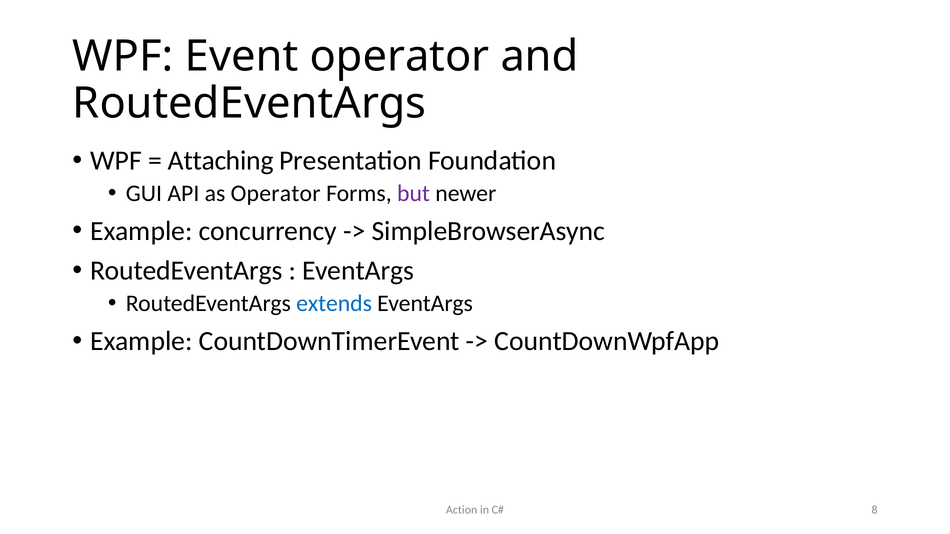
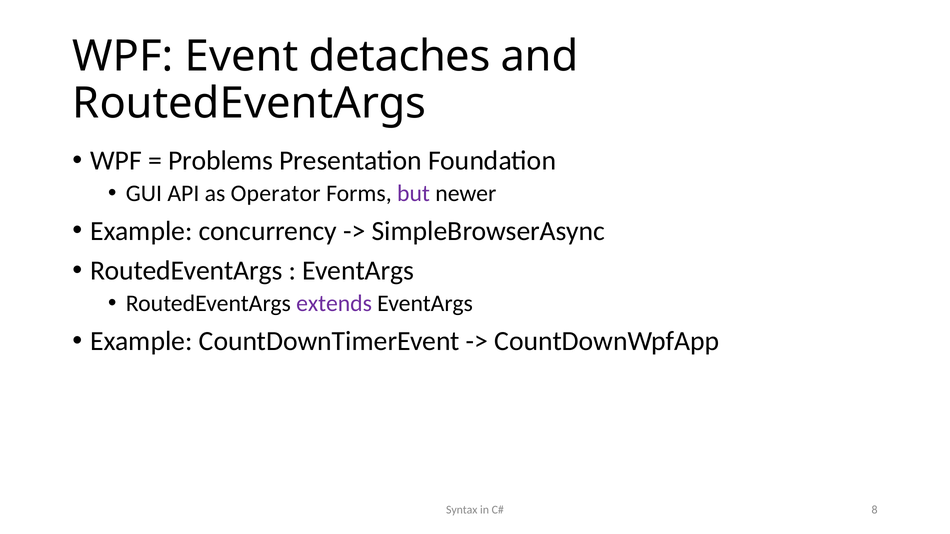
Event operator: operator -> detaches
Attaching: Attaching -> Problems
extends colour: blue -> purple
Action: Action -> Syntax
